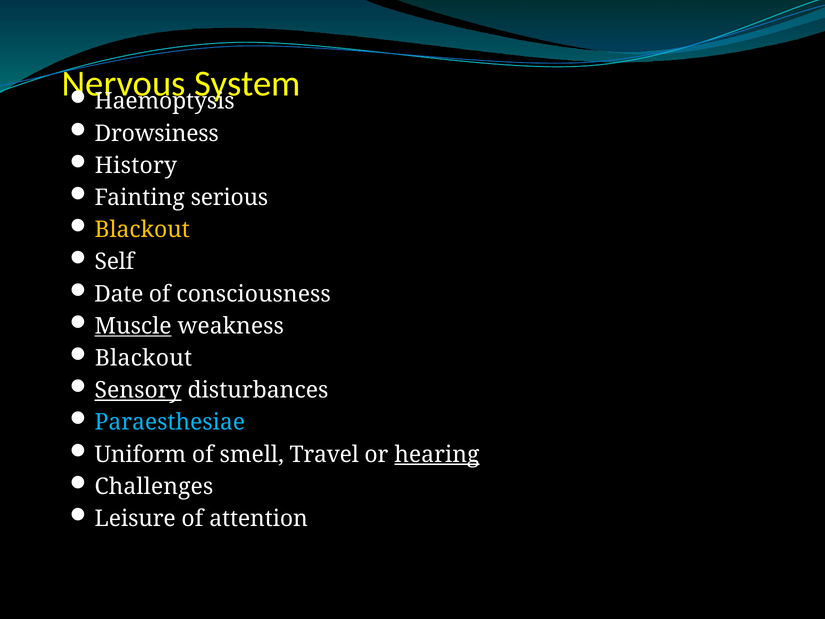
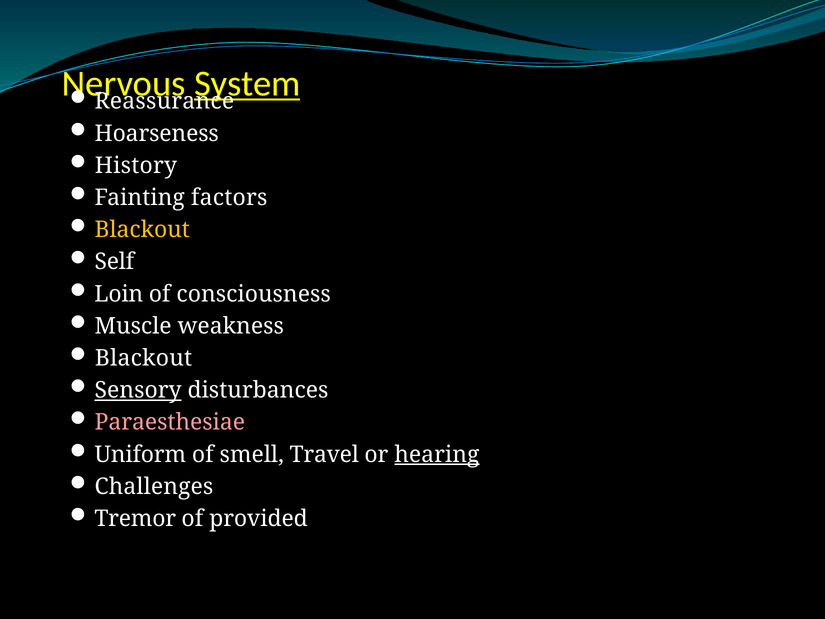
System underline: none -> present
Haemoptysis: Haemoptysis -> Reassurance
Drowsiness: Drowsiness -> Hoarseness
serious: serious -> factors
Date: Date -> Loin
Muscle underline: present -> none
Paraesthesiae colour: light blue -> pink
Leisure: Leisure -> Tremor
attention: attention -> provided
